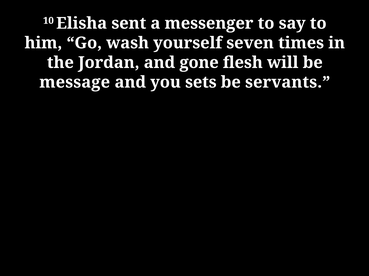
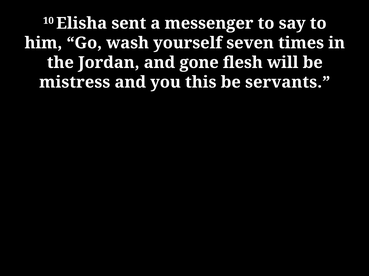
message: message -> mistress
sets: sets -> this
